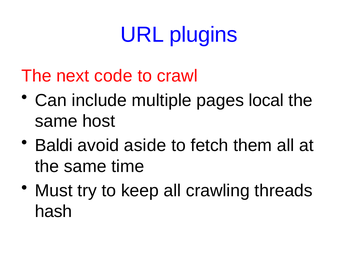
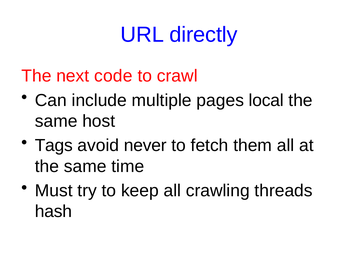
plugins: plugins -> directly
Baldi: Baldi -> Tags
aside: aside -> never
